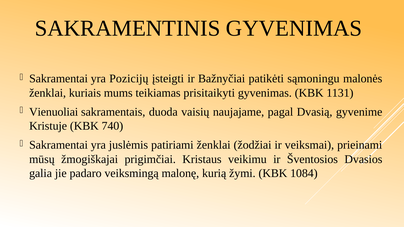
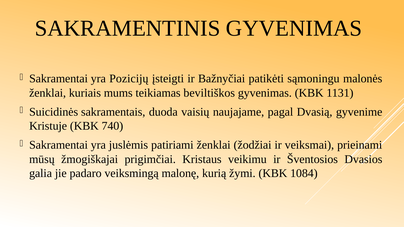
prisitaikyti: prisitaikyti -> beviltiškos
Vienuoliai: Vienuoliai -> Suicidinės
